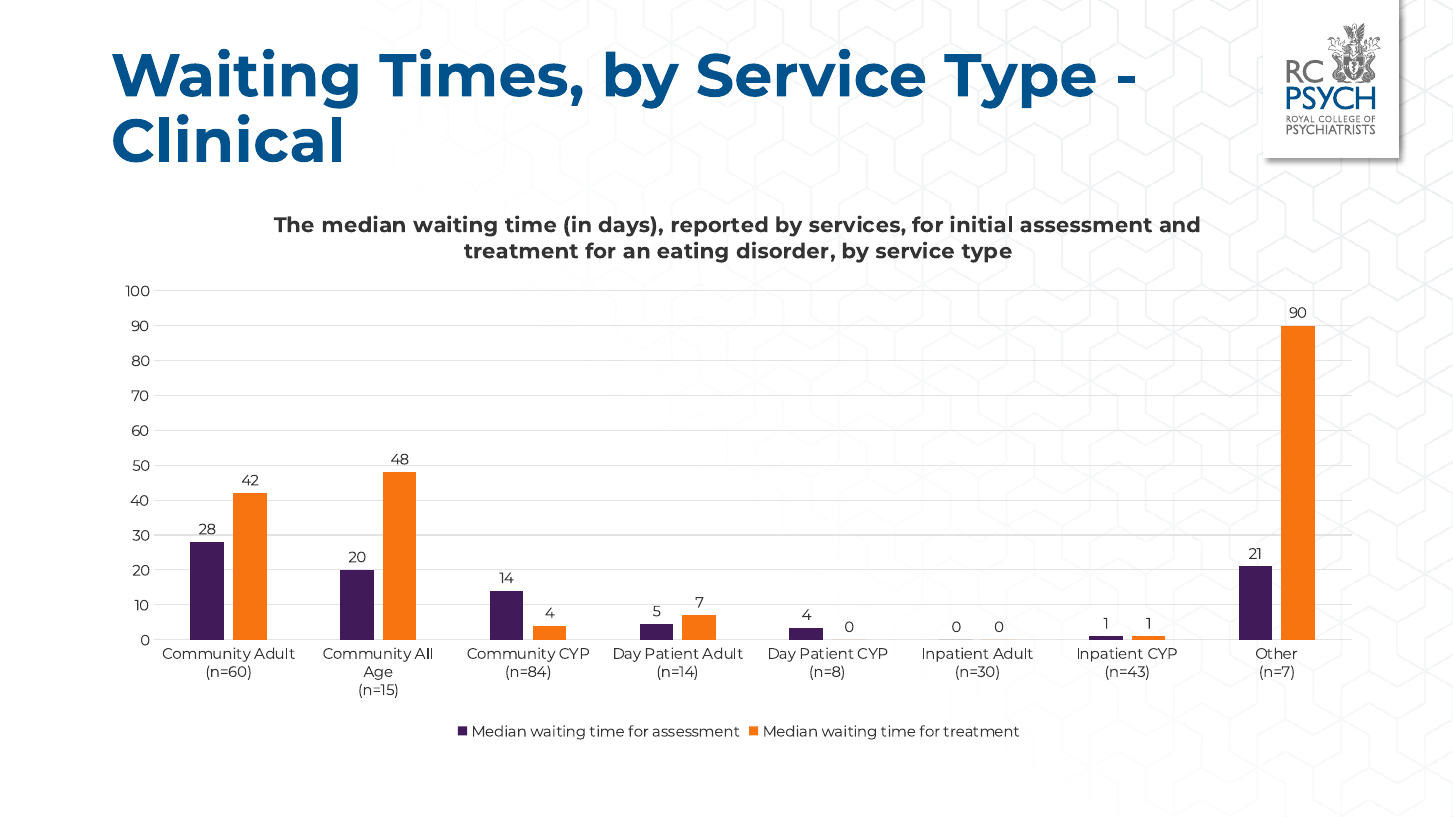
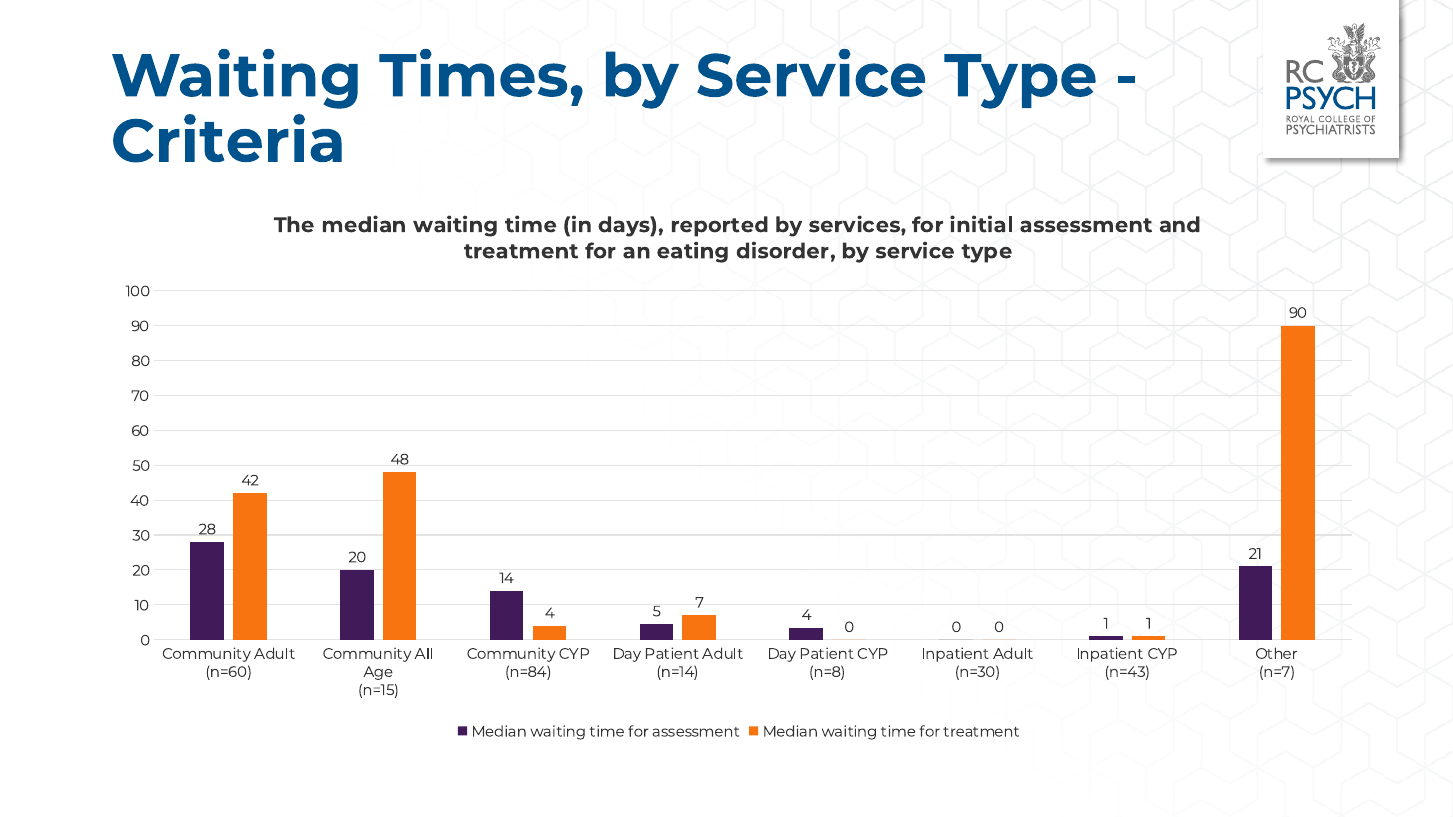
Clinical: Clinical -> Criteria
